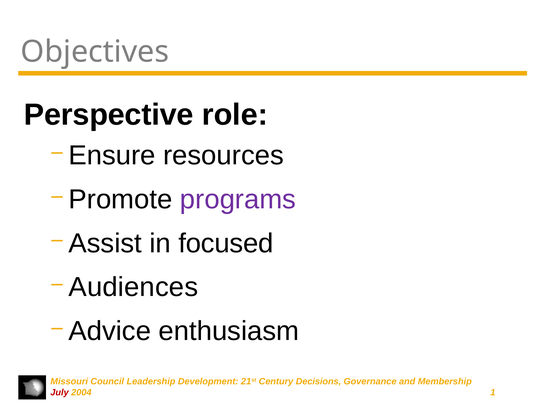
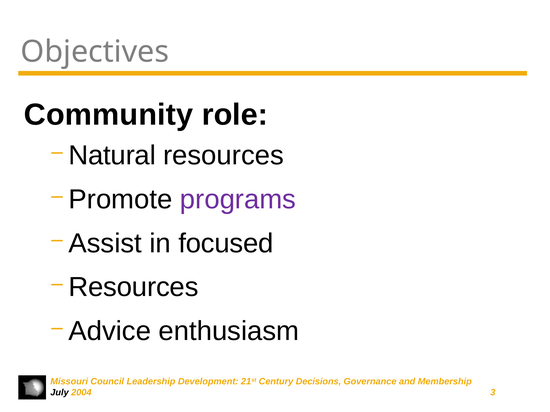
Perspective: Perspective -> Community
Ensure: Ensure -> Natural
Audiences at (133, 288): Audiences -> Resources
July colour: red -> black
1: 1 -> 3
